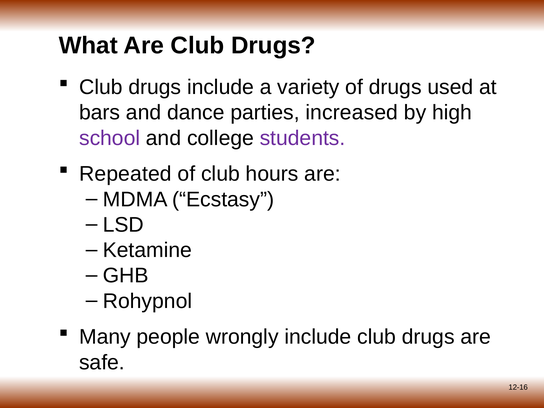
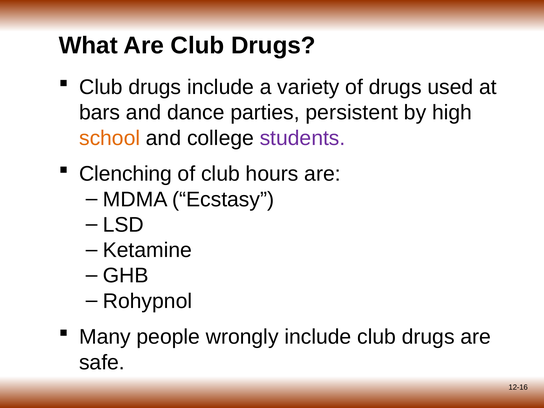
increased: increased -> persistent
school colour: purple -> orange
Repeated: Repeated -> Clenching
